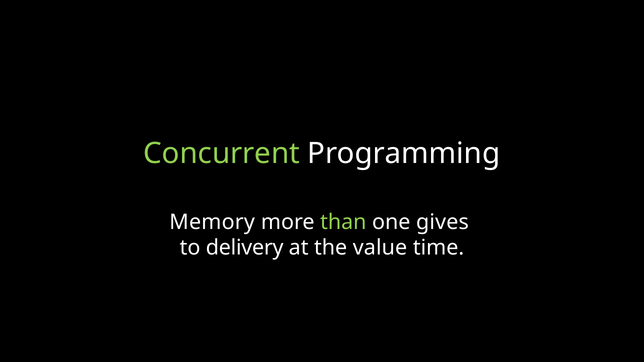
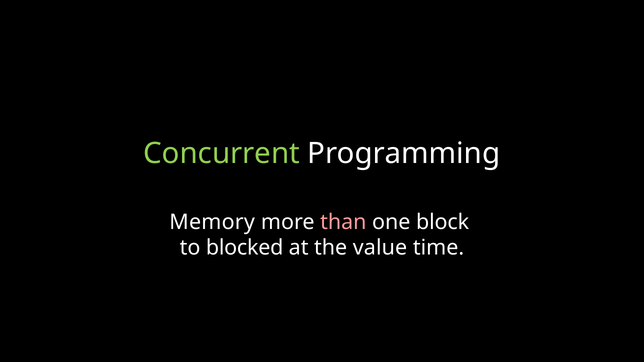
than colour: light green -> pink
gives: gives -> block
delivery: delivery -> blocked
